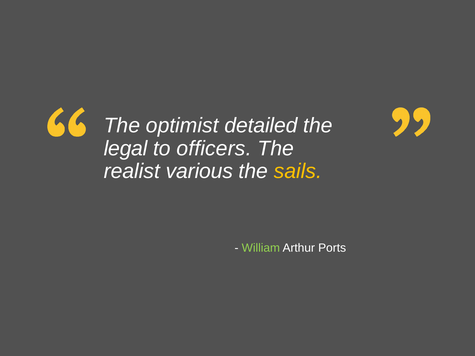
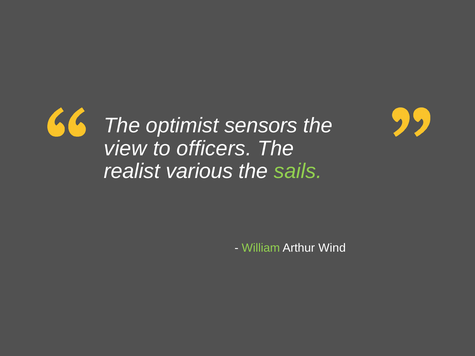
detailed: detailed -> sensors
legal: legal -> view
sails colour: yellow -> light green
Ports: Ports -> Wind
